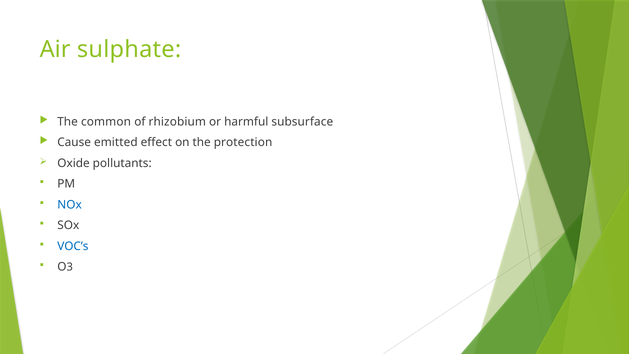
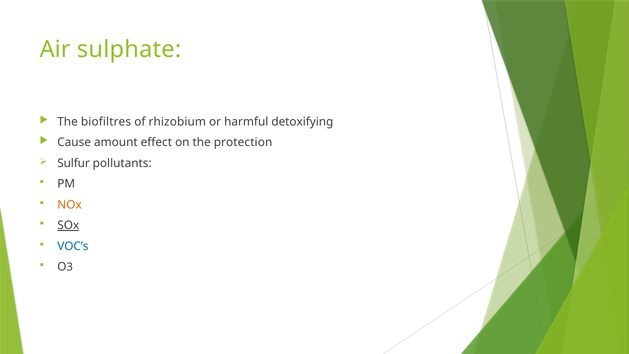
common: common -> biofiltres
subsurface: subsurface -> detoxifying
emitted: emitted -> amount
Oxide: Oxide -> Sulfur
NOx colour: blue -> orange
SOx underline: none -> present
